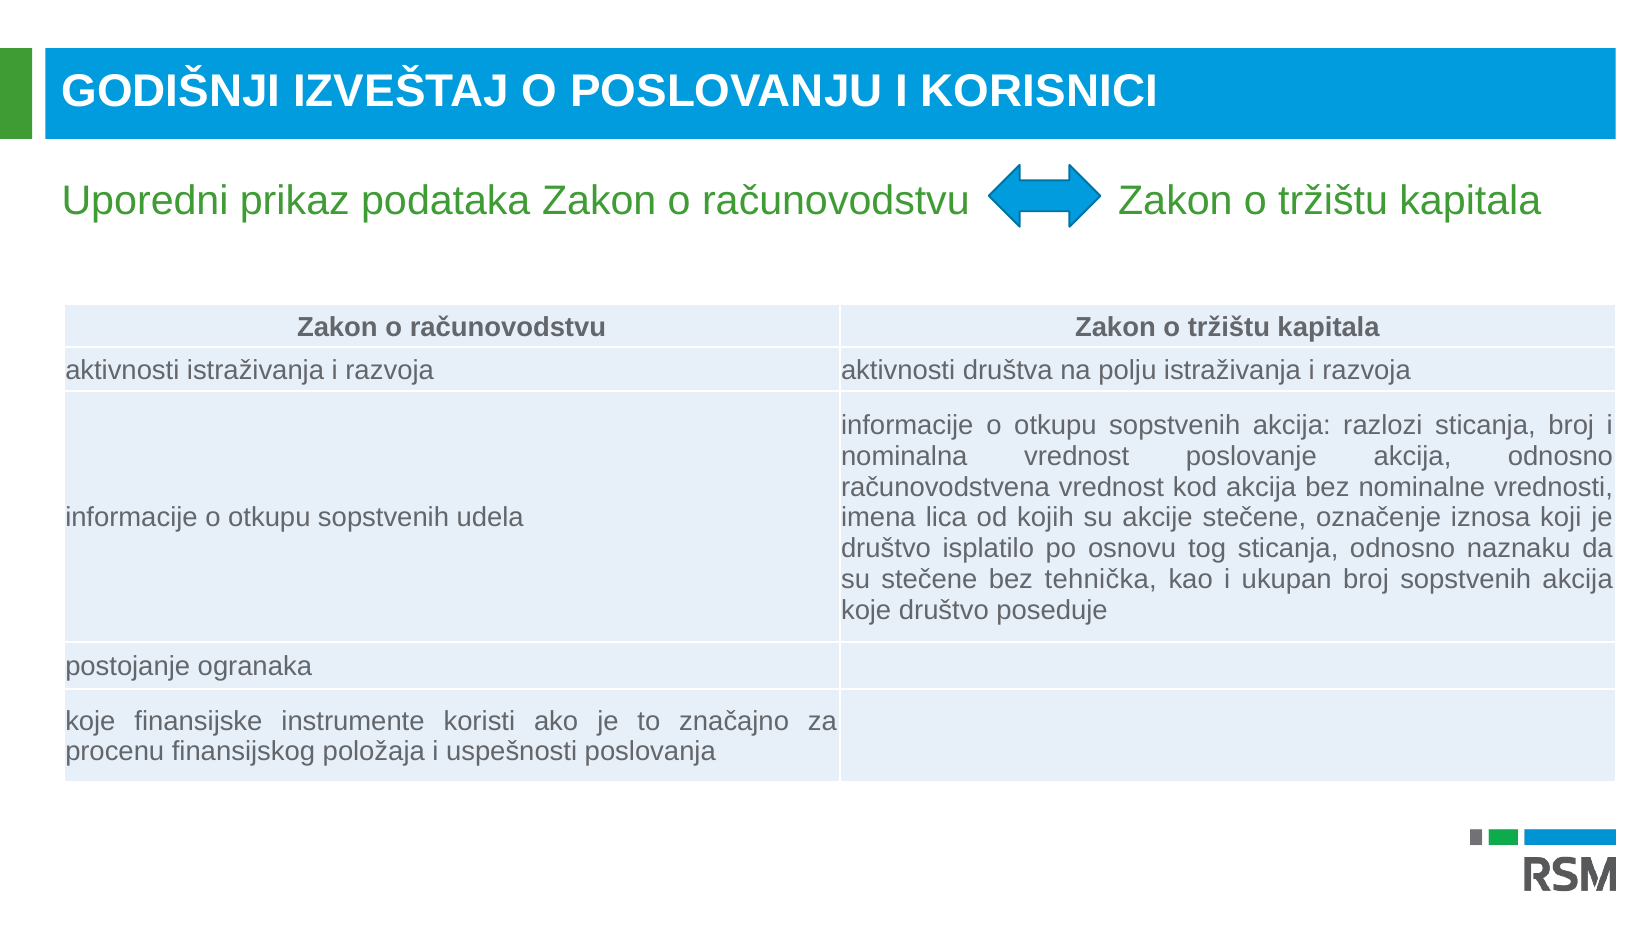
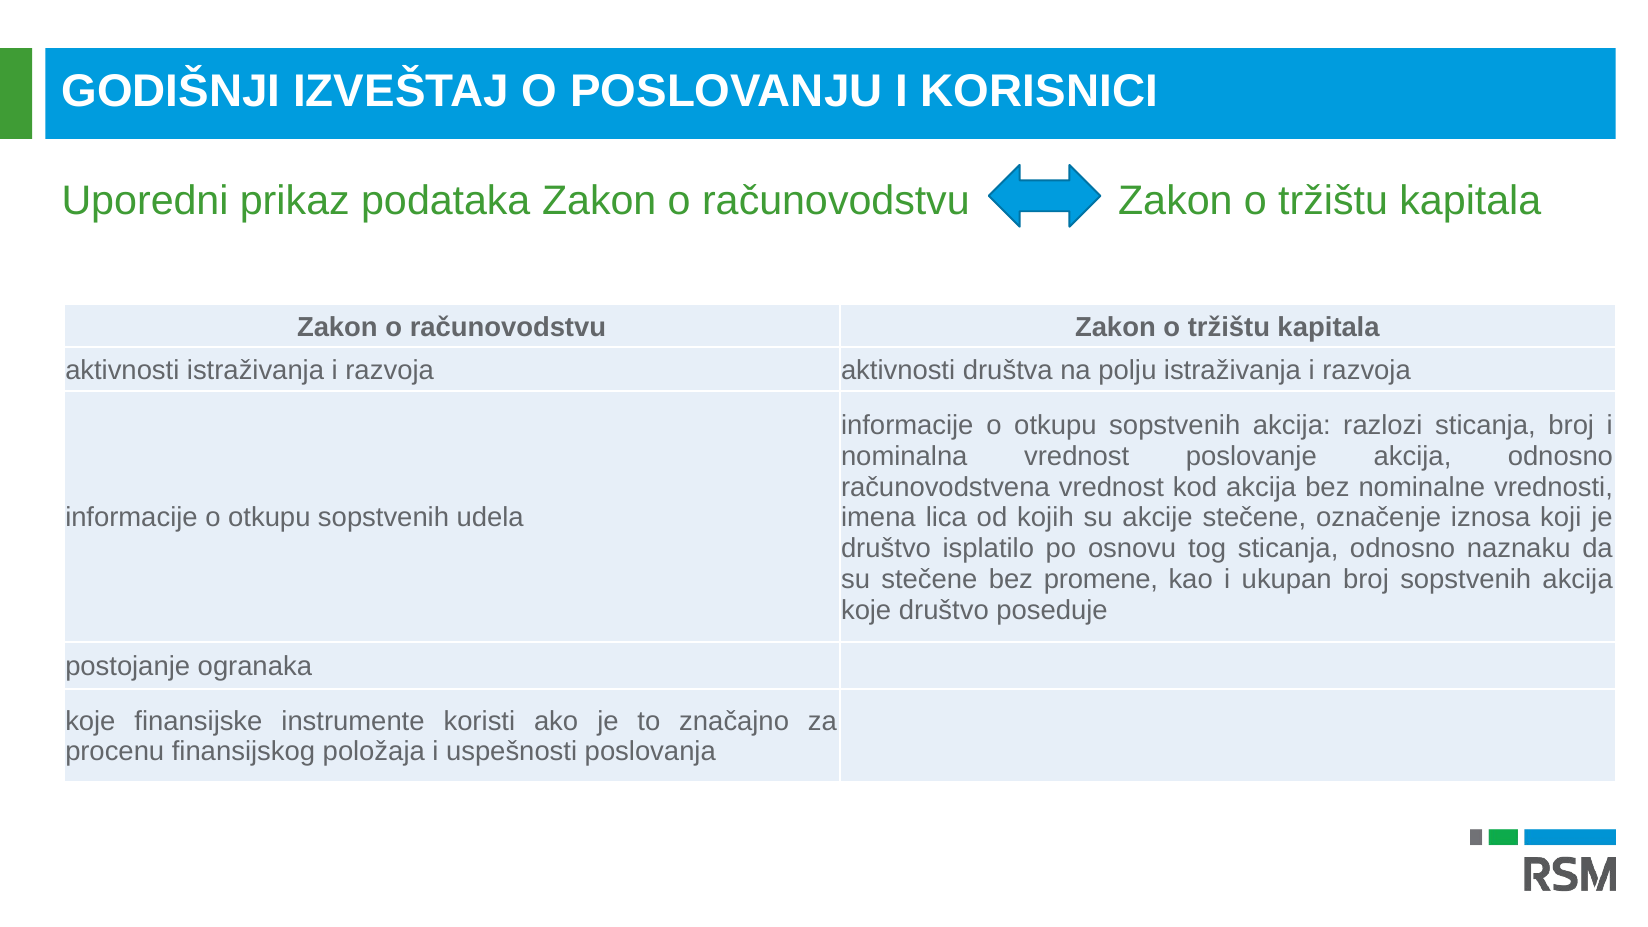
tehnička: tehnička -> promene
